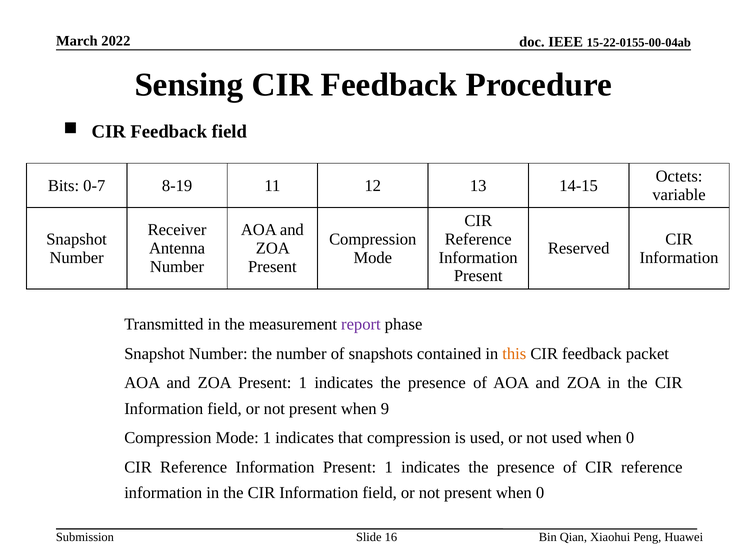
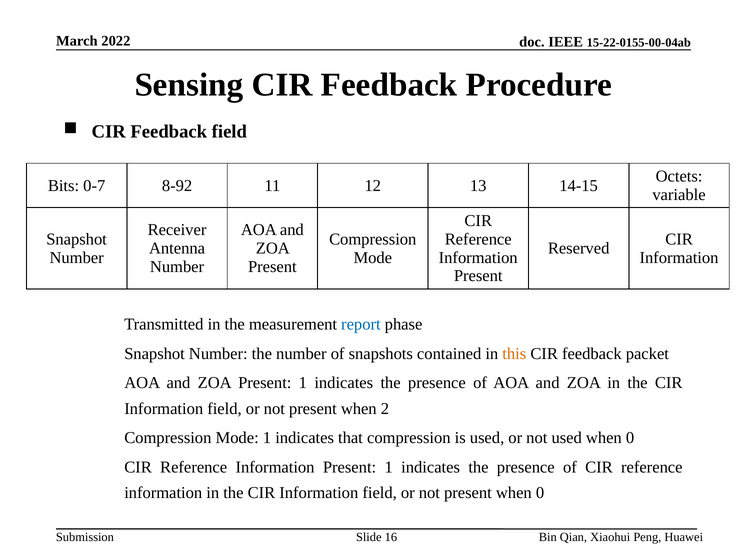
8-19: 8-19 -> 8-92
report colour: purple -> blue
9: 9 -> 2
